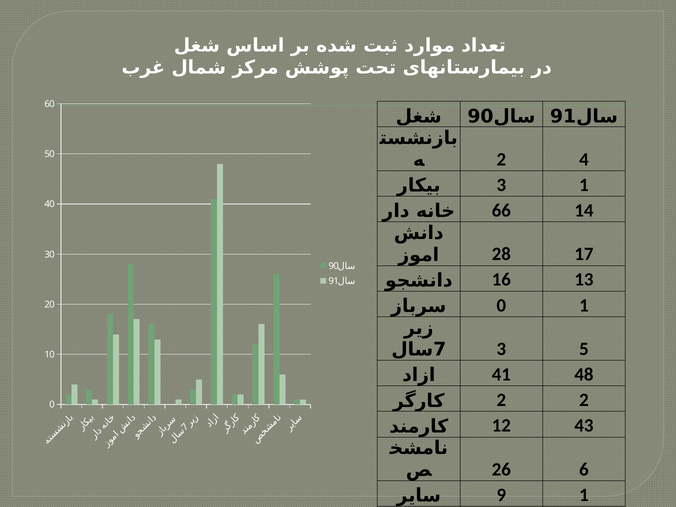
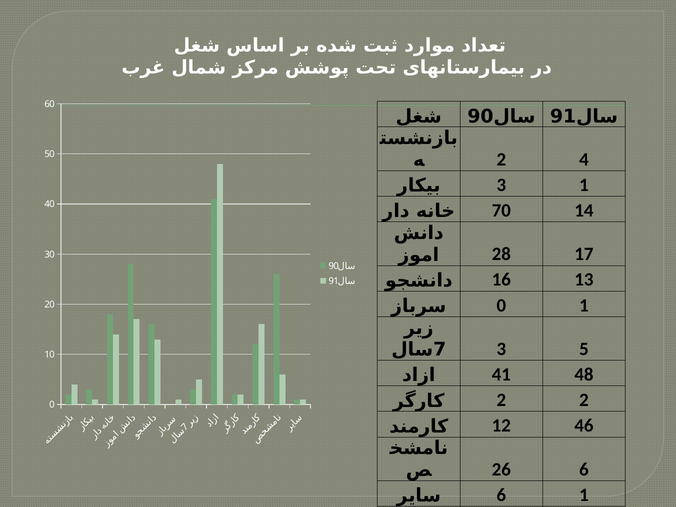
66: 66 -> 70
43: 43 -> 46
9 at (501, 495): 9 -> 6
